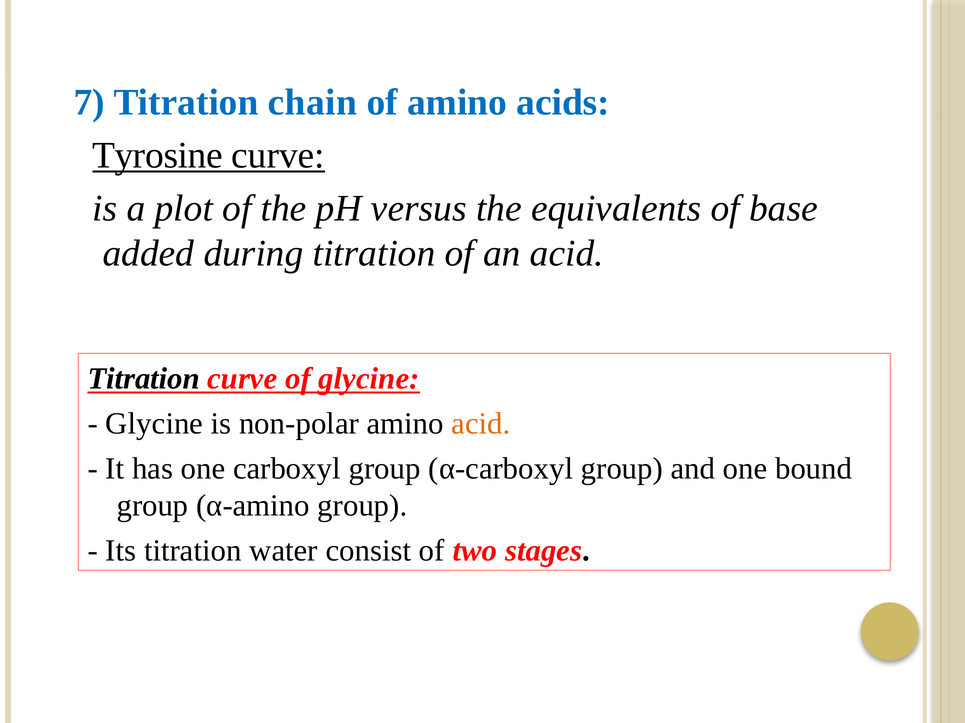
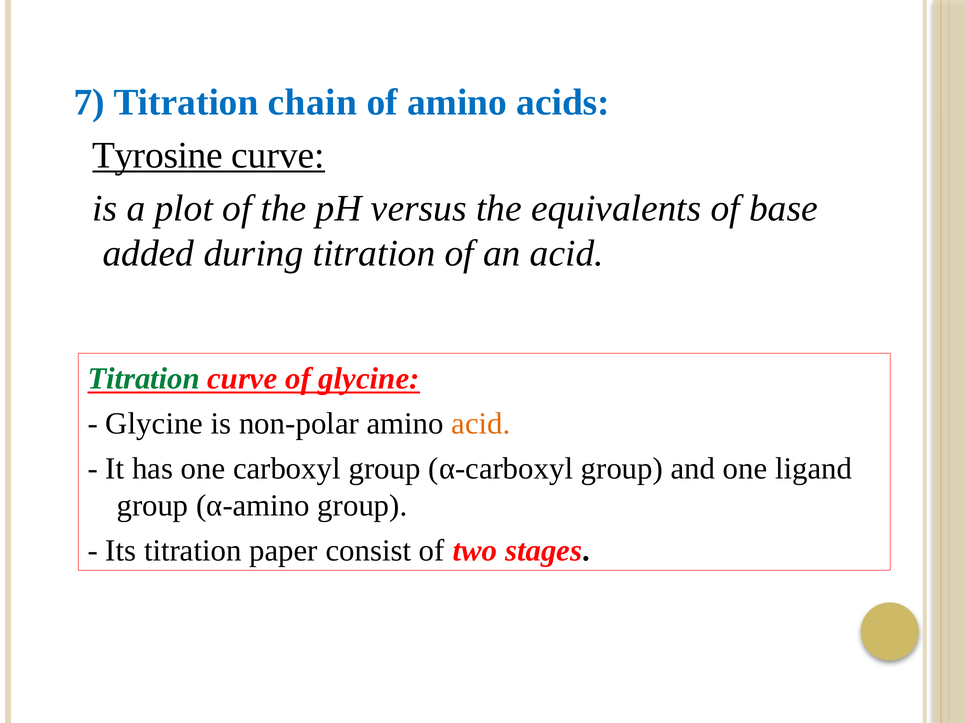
Titration at (144, 379) colour: black -> green
bound: bound -> ligand
water: water -> paper
